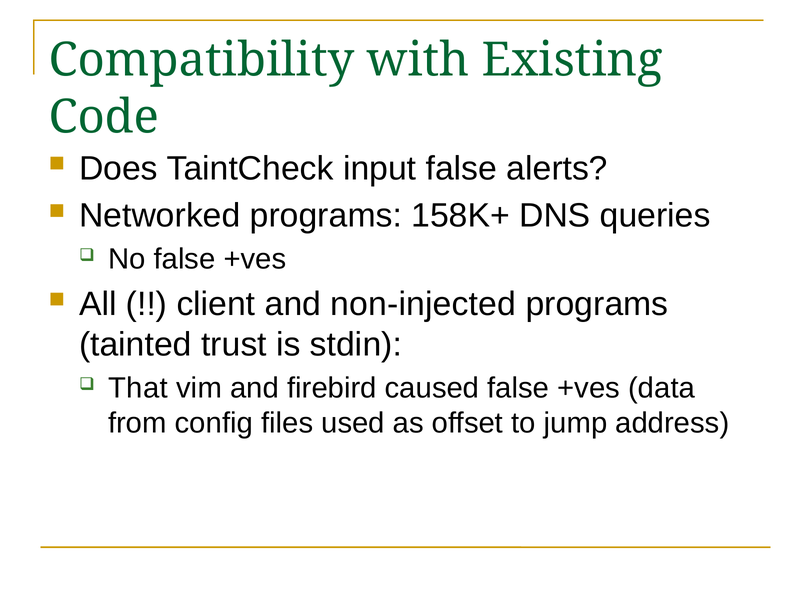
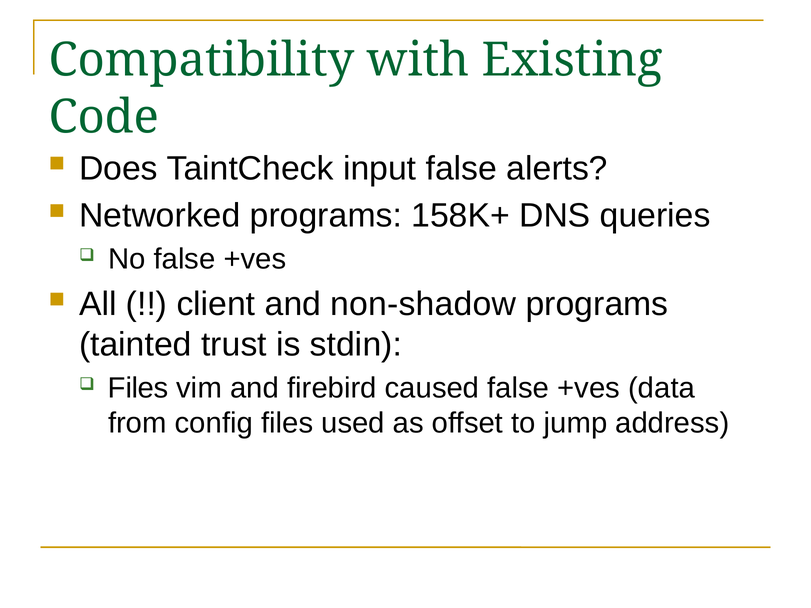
non-injected: non-injected -> non-shadow
That at (138, 388): That -> Files
